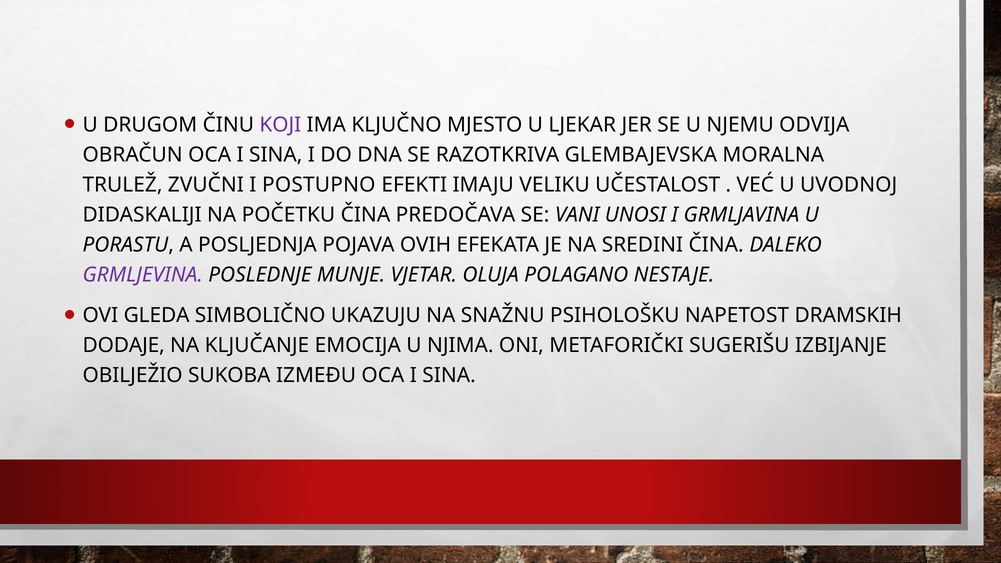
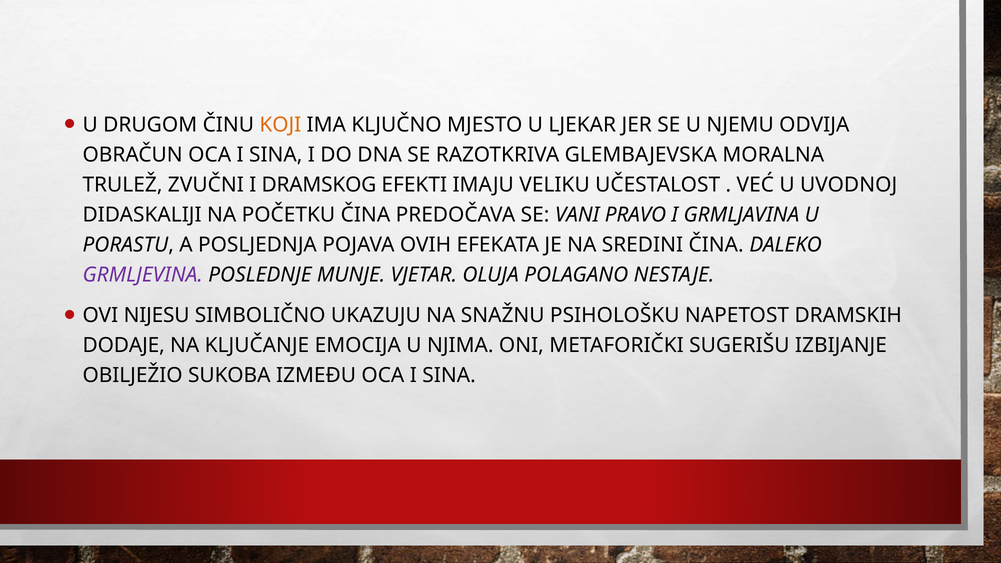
KOJI colour: purple -> orange
POSTUPNO: POSTUPNO -> DRAMSKOG
UNOSI: UNOSI -> PRAVO
GLEDA: GLEDA -> NIJESU
